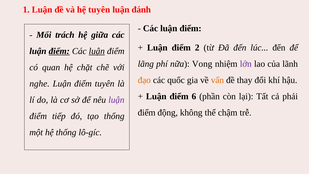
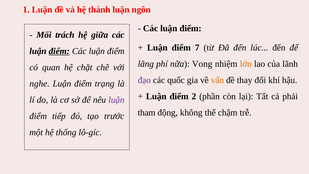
hệ tuyên: tuyên -> thành
đánh: đánh -> ngôn
2: 2 -> 7
luận at (97, 51) underline: present -> none
lớn colour: purple -> orange
đạo colour: orange -> purple
điểm tuyên: tuyên -> trạng
6: 6 -> 2
điểm at (147, 113): điểm -> tham
tạo thống: thống -> trước
